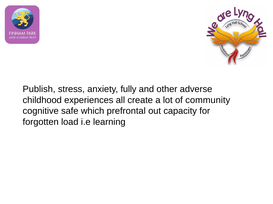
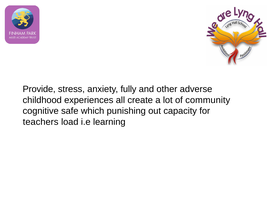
Publish: Publish -> Provide
prefrontal: prefrontal -> punishing
forgotten: forgotten -> teachers
